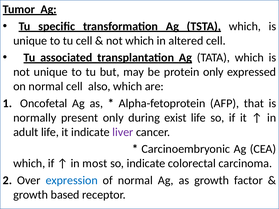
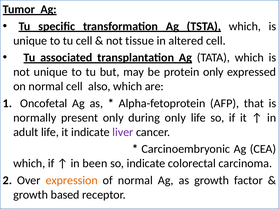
not which: which -> tissue
during exist: exist -> only
most: most -> been
expression colour: blue -> orange
